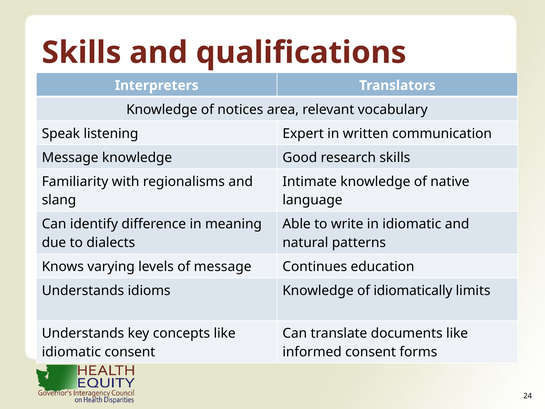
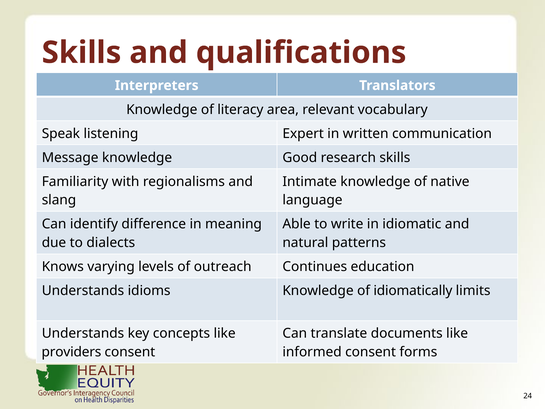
notices: notices -> literacy
of message: message -> outreach
idiomatic at (71, 352): idiomatic -> providers
